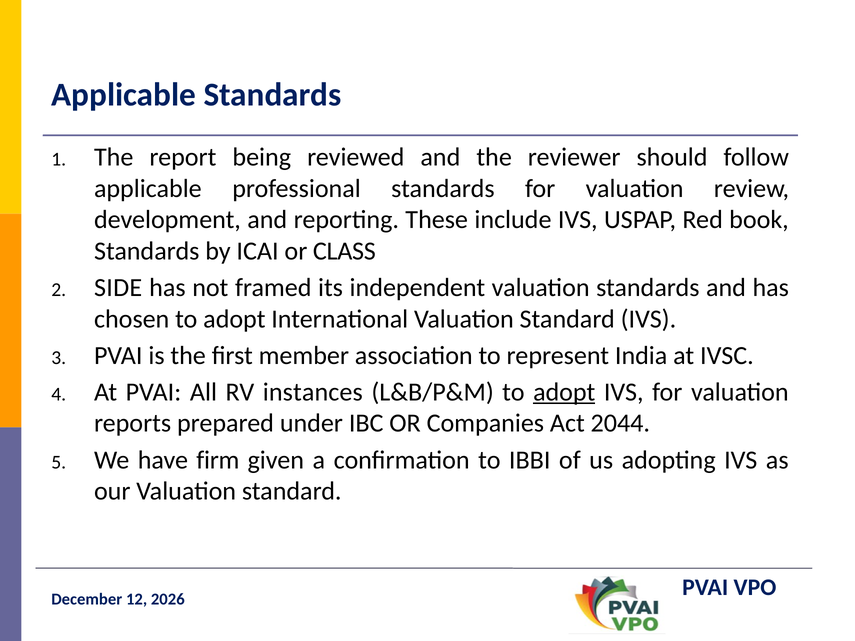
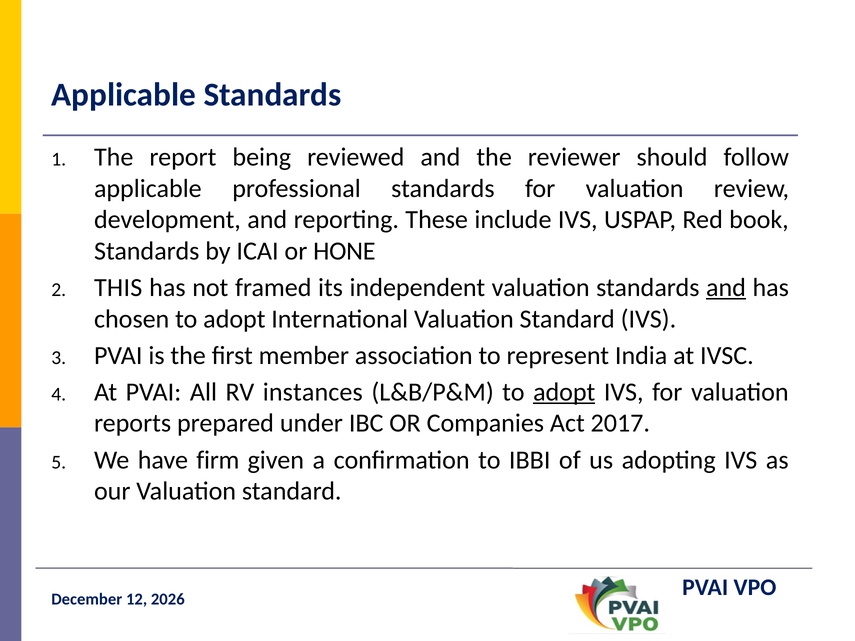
CLASS: CLASS -> HONE
SIDE: SIDE -> THIS
and at (726, 288) underline: none -> present
2044: 2044 -> 2017
